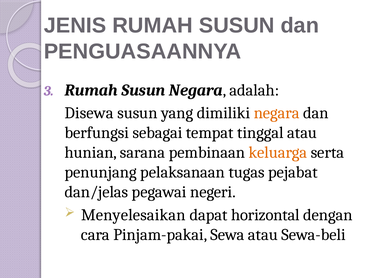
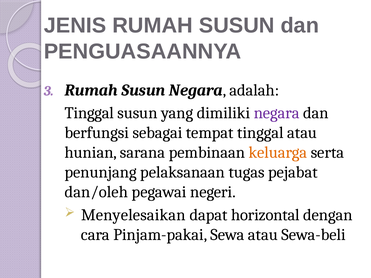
Disewa at (89, 113): Disewa -> Tinggal
negara at (277, 113) colour: orange -> purple
dan/jelas: dan/jelas -> dan/oleh
